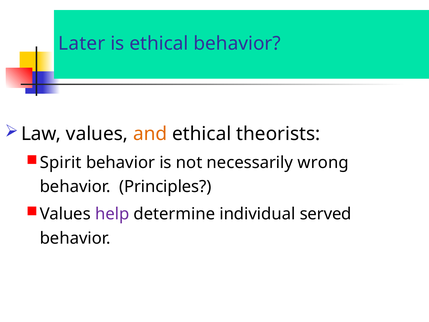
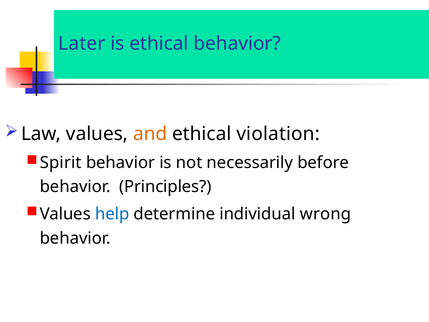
theorists: theorists -> violation
wrong: wrong -> before
help colour: purple -> blue
served: served -> wrong
